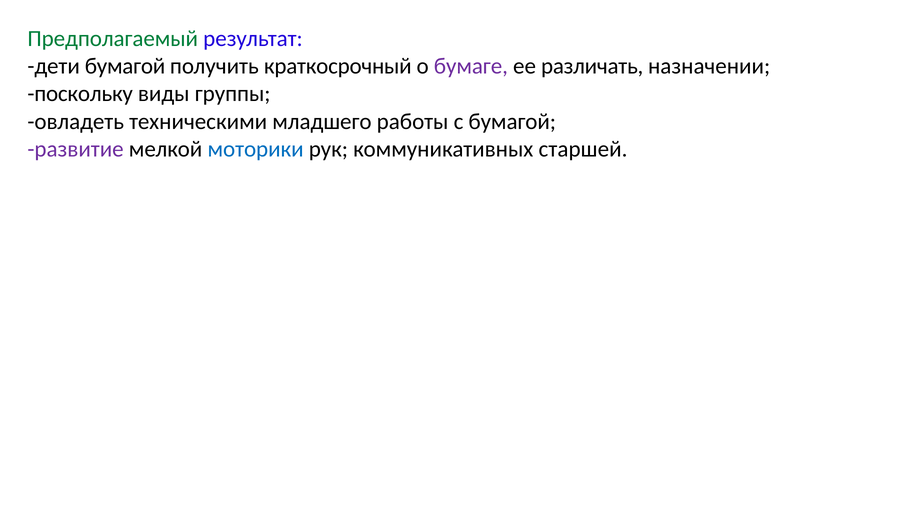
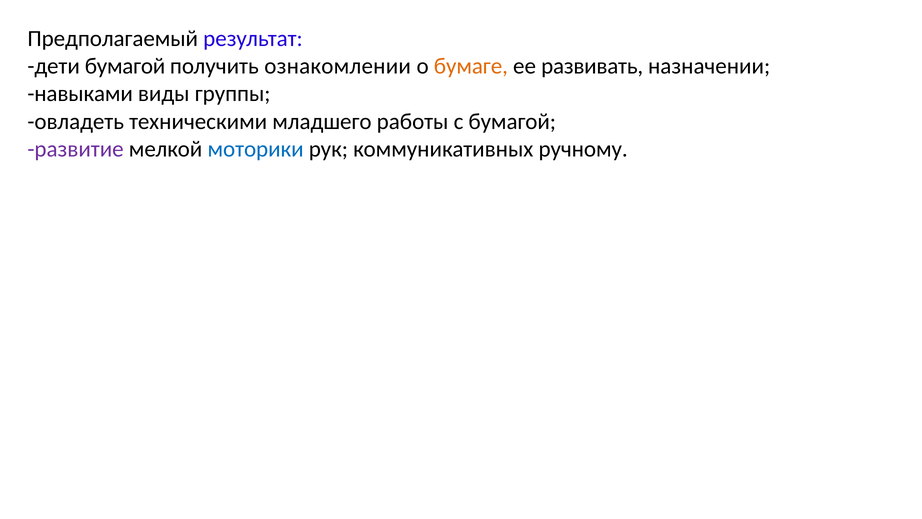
Предполагаемый colour: green -> black
краткосрочный: краткосрочный -> ознакомлении
бумаге colour: purple -> orange
различать: различать -> развивать
поскольку: поскольку -> навыками
старшей: старшей -> ручному
